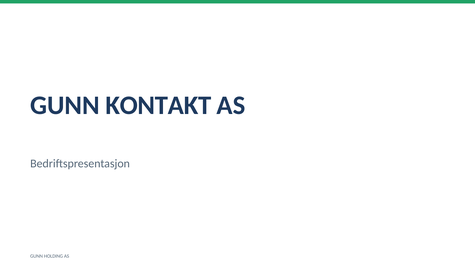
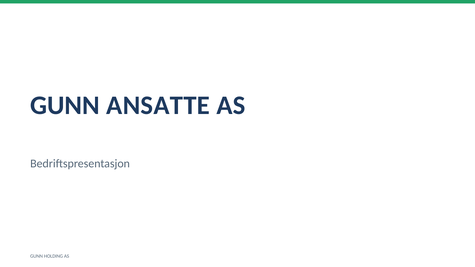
KONTAKT: KONTAKT -> ANSATTE
